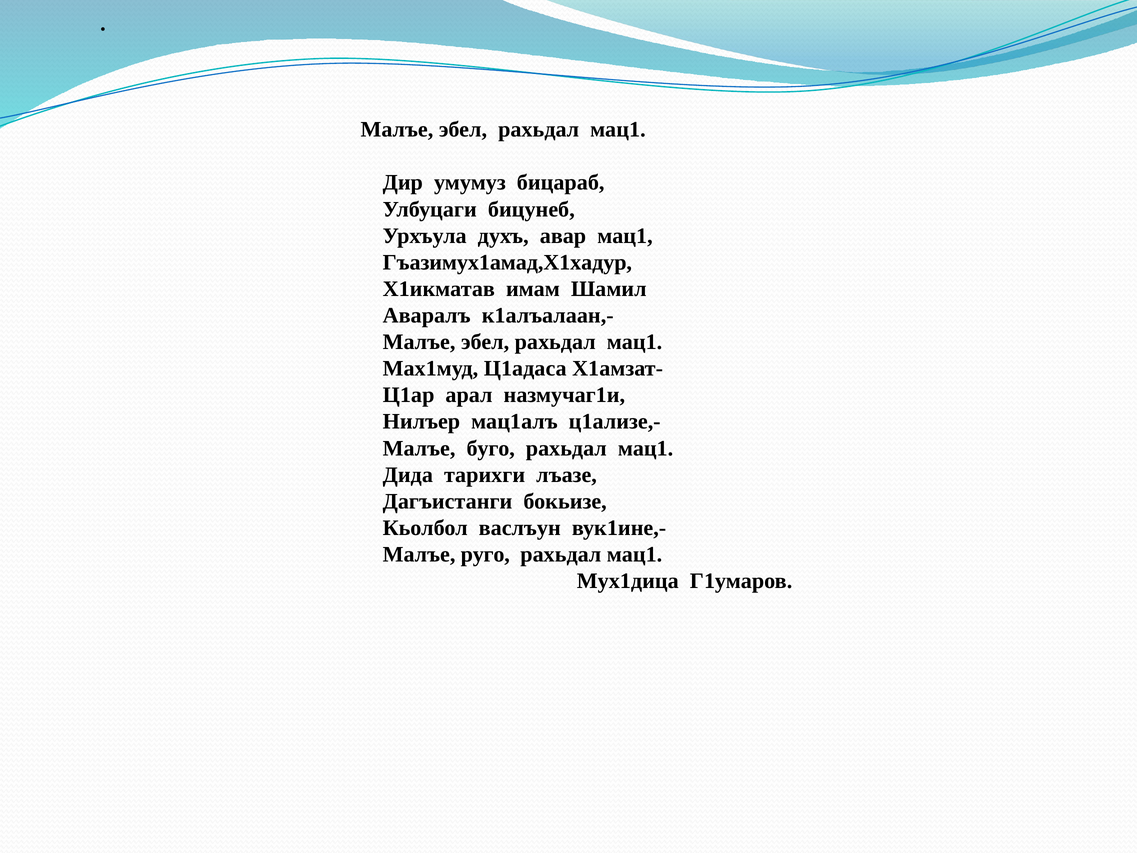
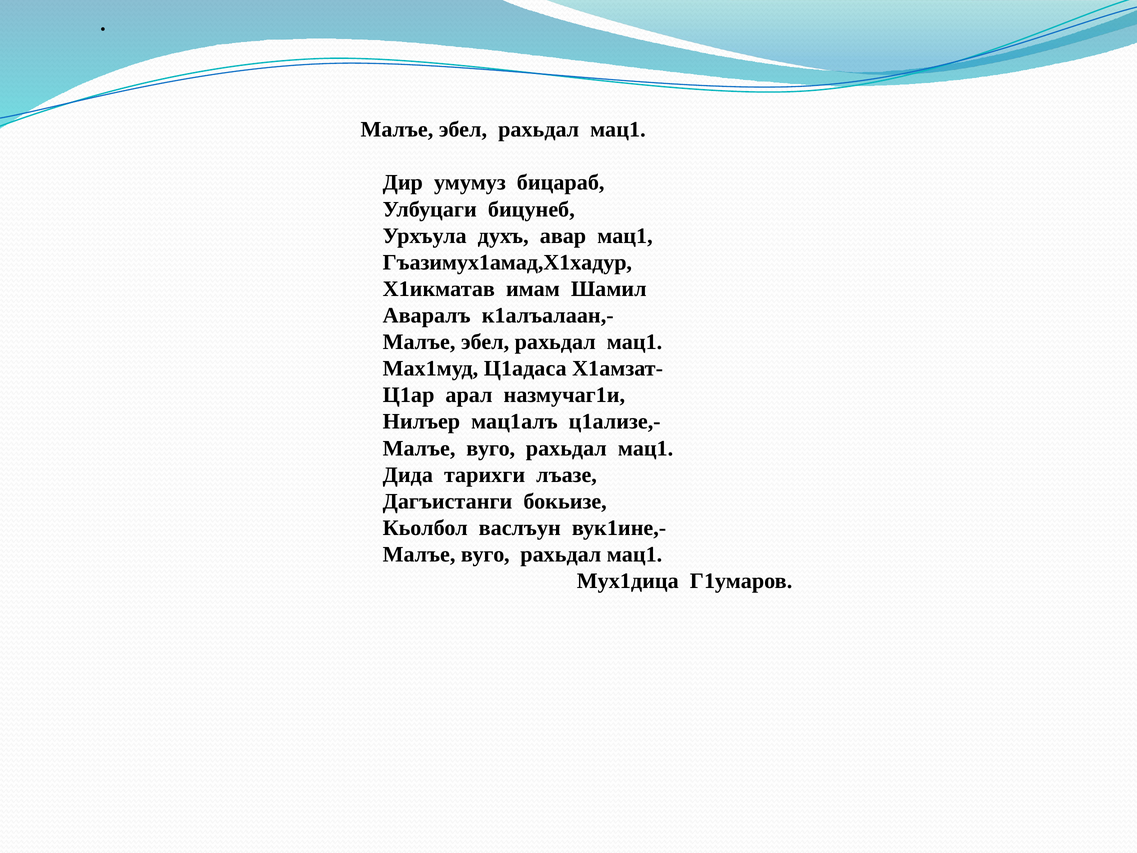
буго at (491, 448): буго -> вуго
руго at (485, 554): руго -> вуго
